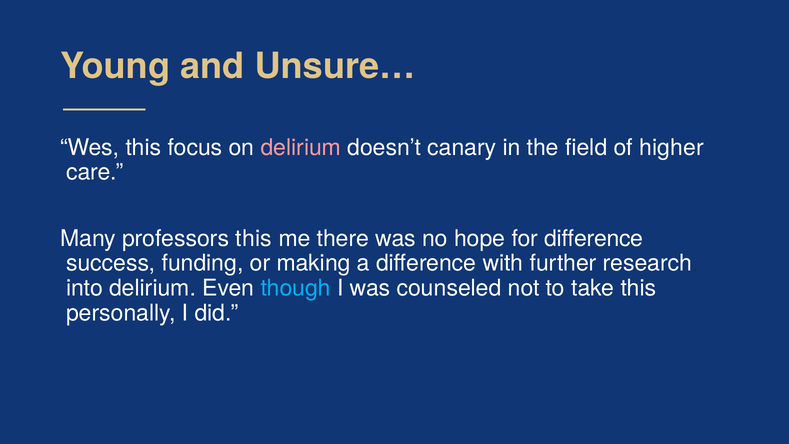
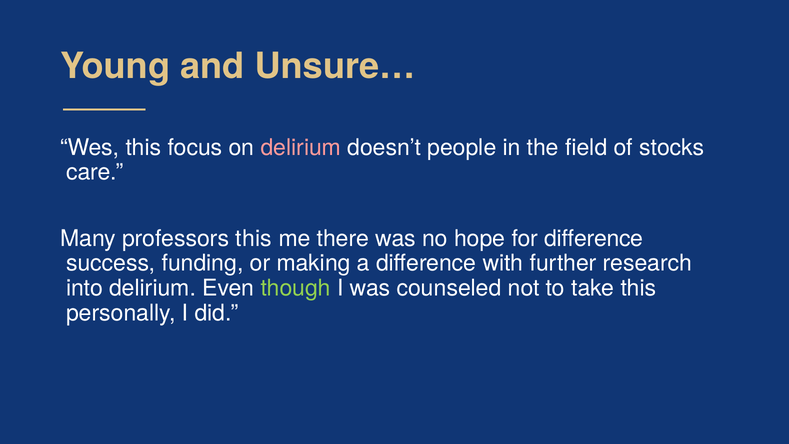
canary: canary -> people
higher: higher -> stocks
though colour: light blue -> light green
